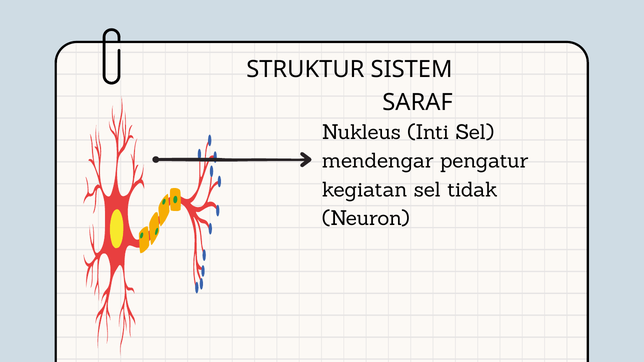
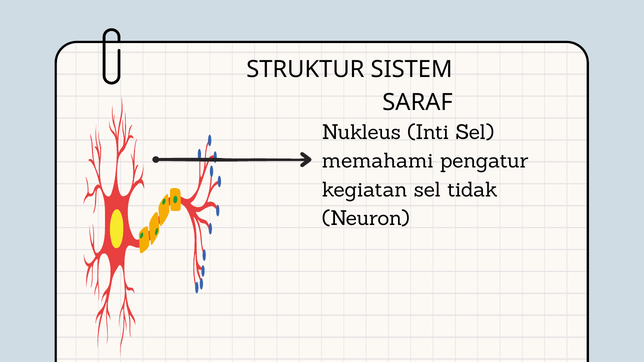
mendengar: mendengar -> memahami
